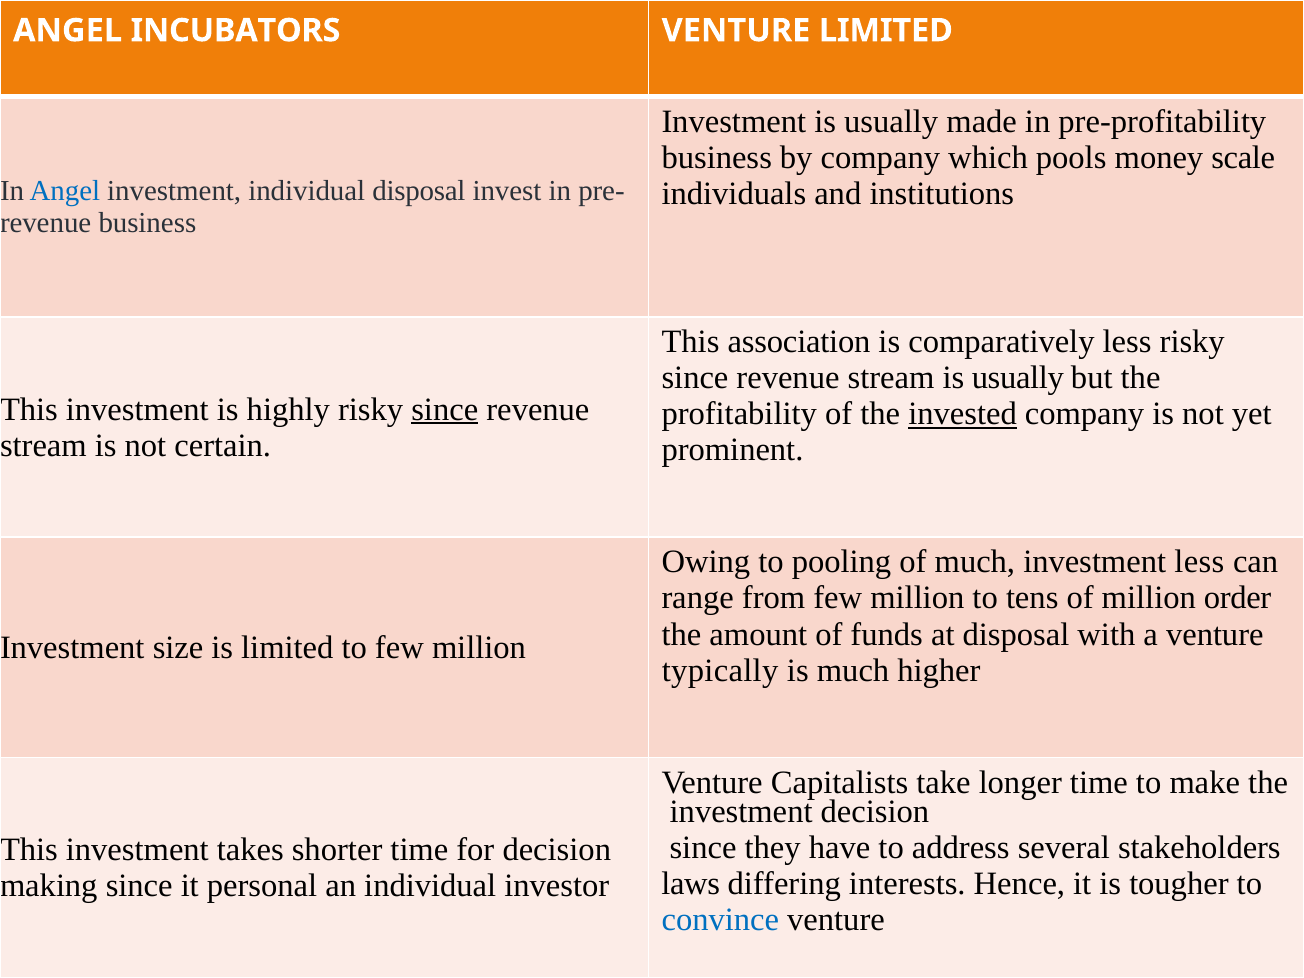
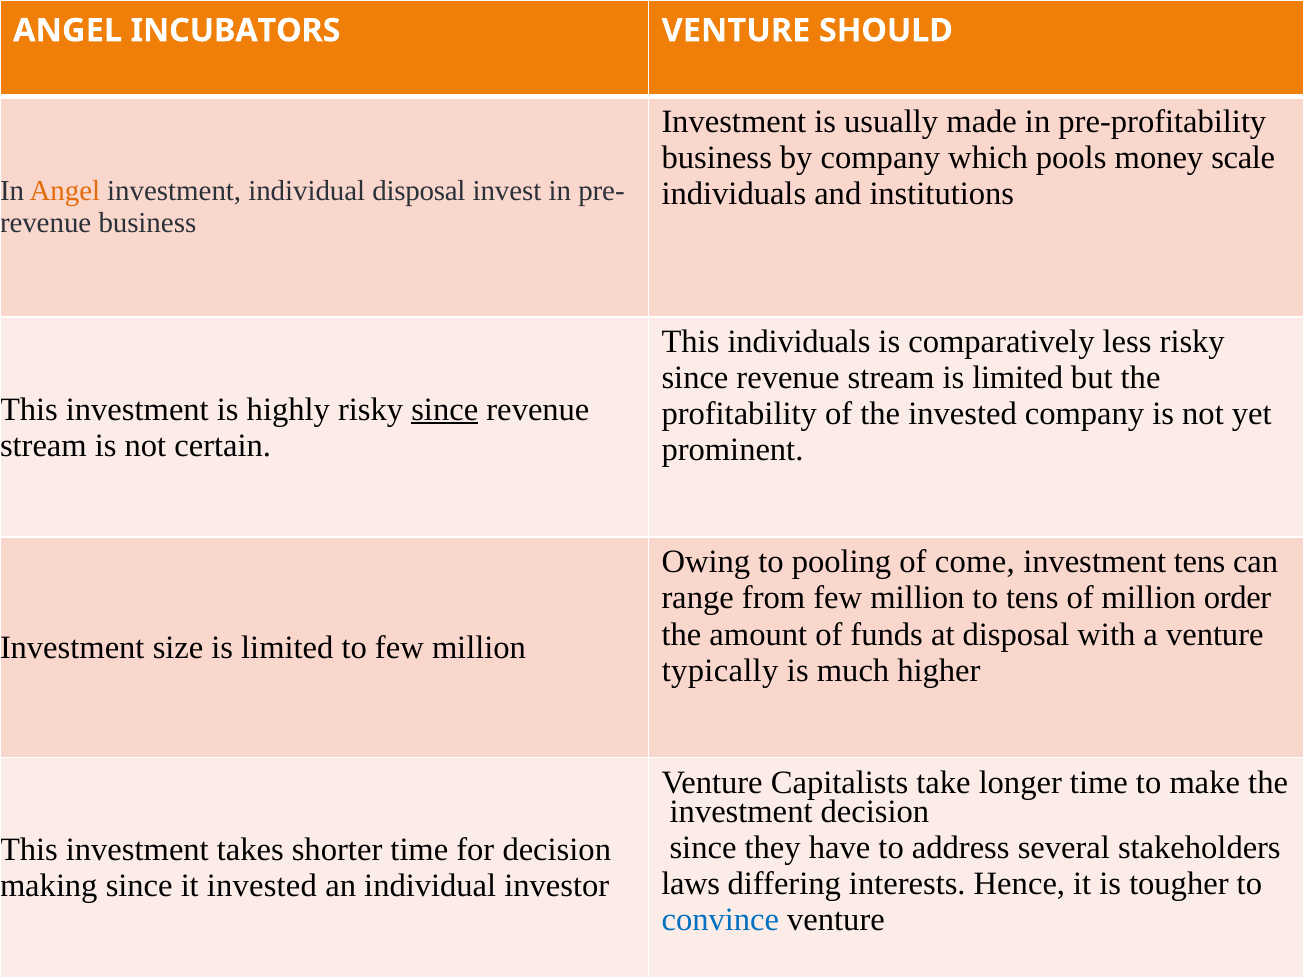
VENTURE LIMITED: LIMITED -> SHOULD
Angel at (65, 191) colour: blue -> orange
This association: association -> individuals
stream is usually: usually -> limited
invested at (963, 414) underline: present -> none
of much: much -> come
investment less: less -> tens
it personal: personal -> invested
